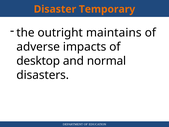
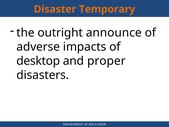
maintains: maintains -> announce
normal: normal -> proper
